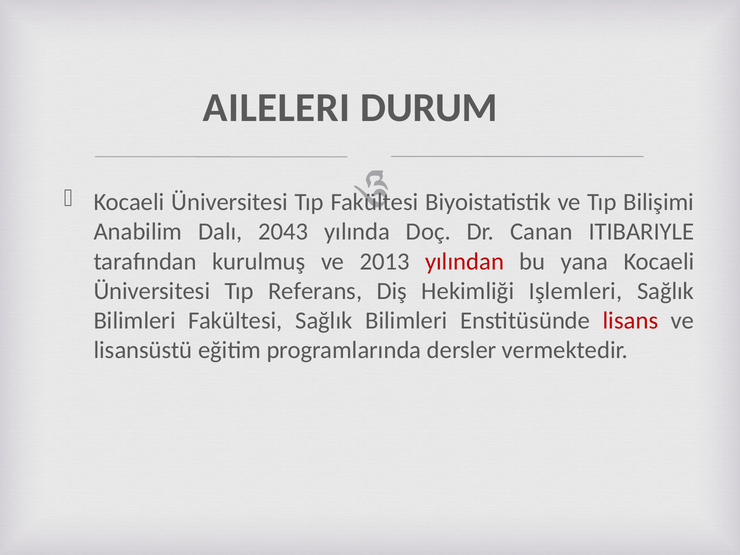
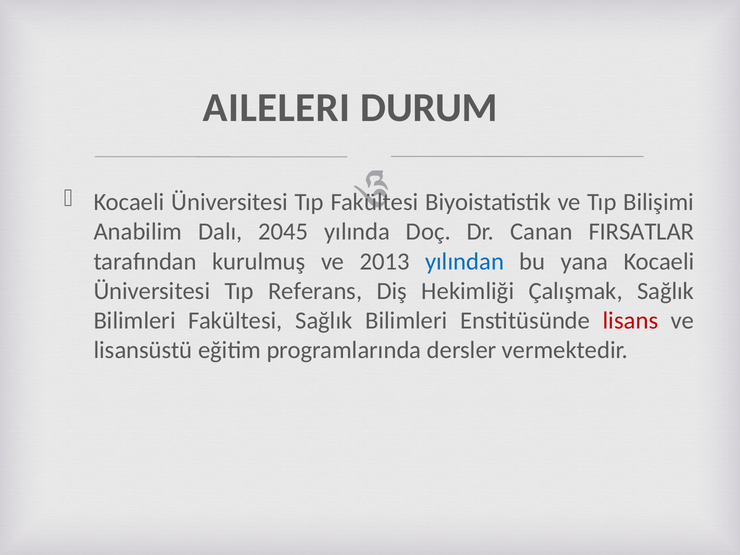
2043: 2043 -> 2045
ITIBARIYLE: ITIBARIYLE -> FIRSATLAR
yılından colour: red -> blue
Işlemleri: Işlemleri -> Çalışmak
